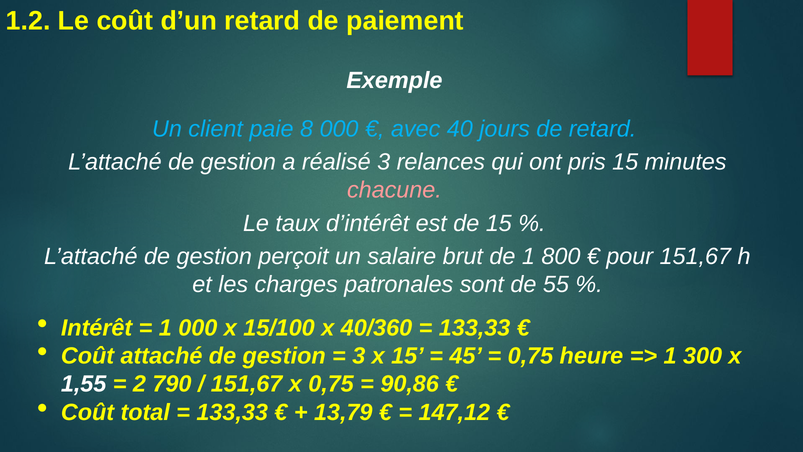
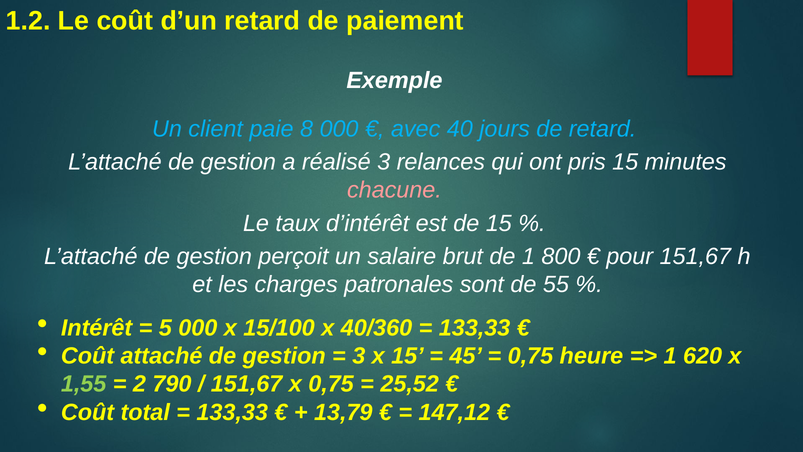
1 at (165, 328): 1 -> 5
300: 300 -> 620
1,55 colour: white -> light green
90,86: 90,86 -> 25,52
